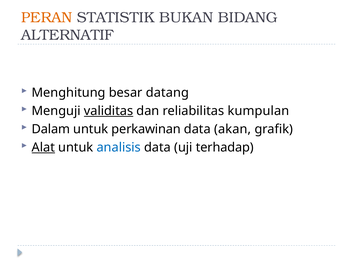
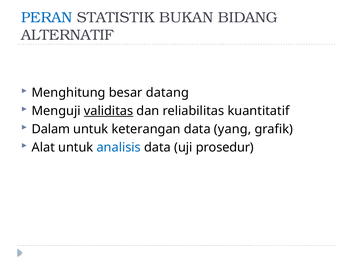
PERAN colour: orange -> blue
kumpulan: kumpulan -> kuantitatif
perkawinan: perkawinan -> keterangan
akan: akan -> yang
Alat underline: present -> none
terhadap: terhadap -> prosedur
